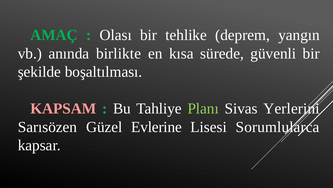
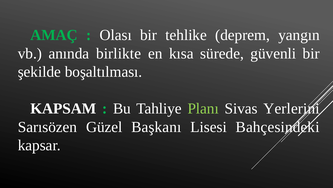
KAPSAM colour: pink -> white
Evlerine: Evlerine -> Başkanı
Sorumlularca: Sorumlularca -> Bahçesindeki
